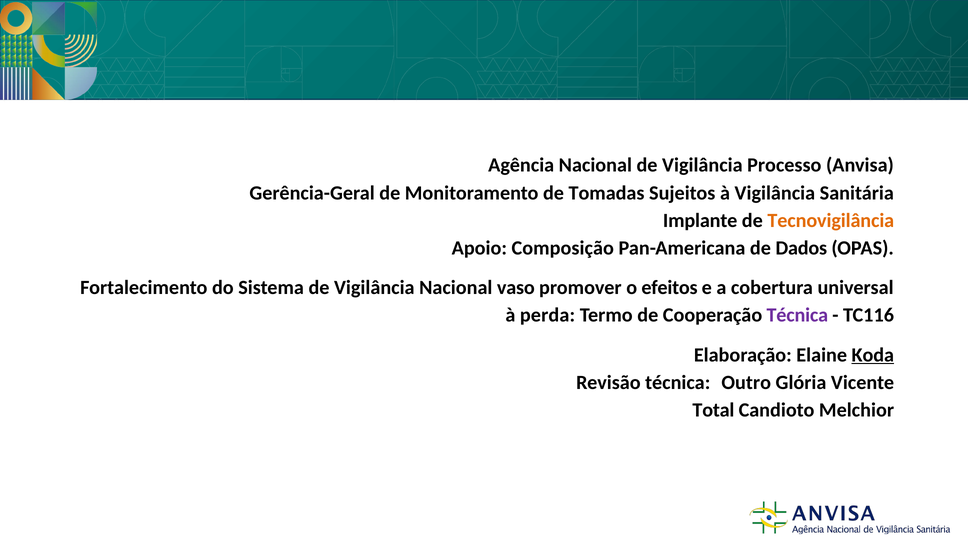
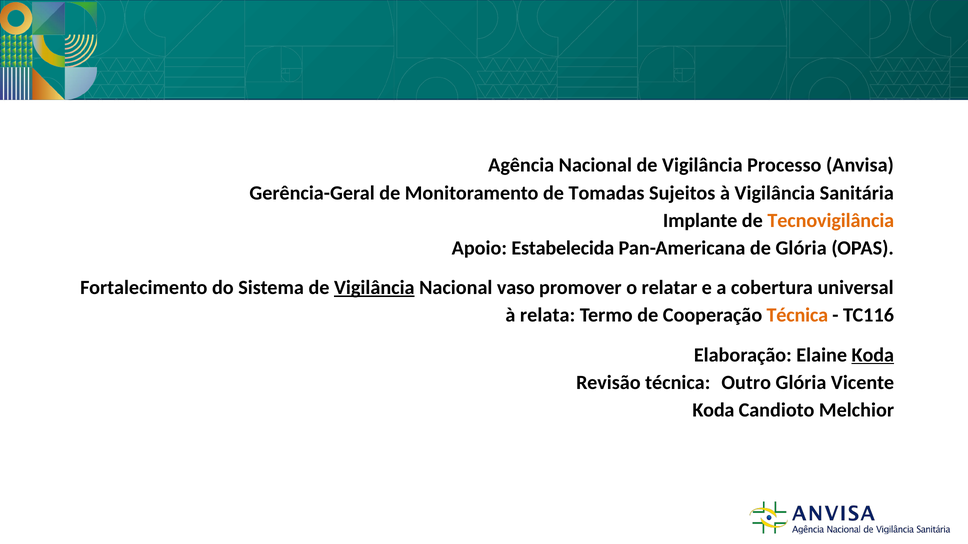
Composição: Composição -> Estabelecida
de Dados: Dados -> Glória
Vigilância at (374, 288) underline: none -> present
efeitos: efeitos -> relatar
perda: perda -> relata
Técnica at (797, 315) colour: purple -> orange
Total at (713, 410): Total -> Koda
